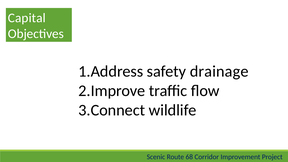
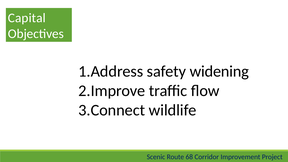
drainage: drainage -> widening
